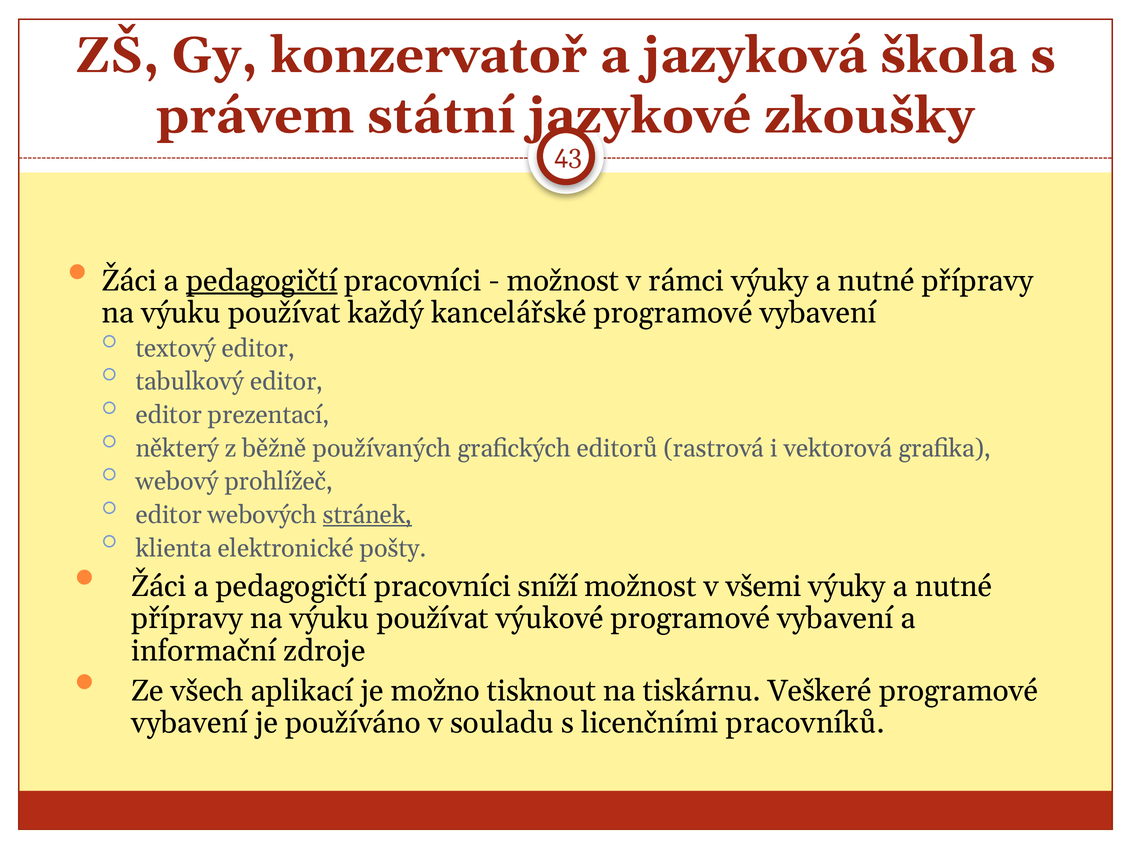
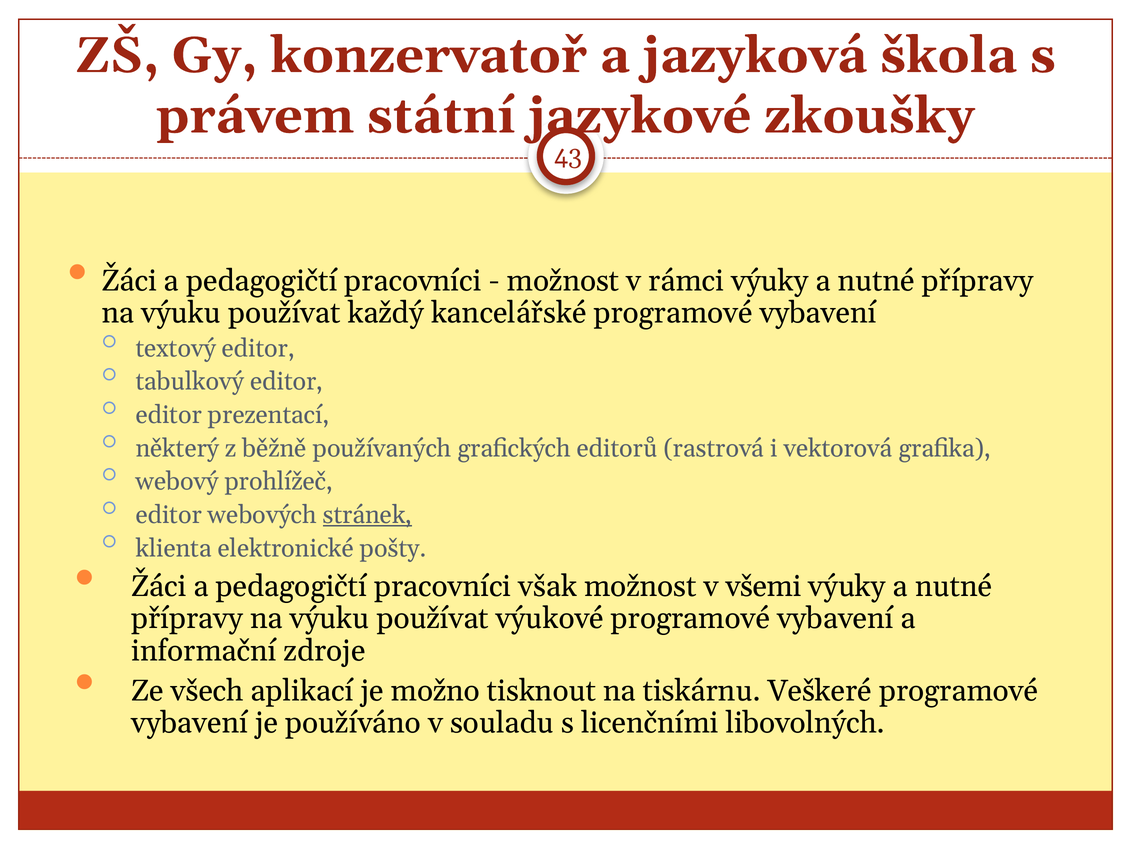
pedagogičtí at (262, 281) underline: present -> none
sníží: sníží -> však
pracovníků: pracovníků -> libovolných
